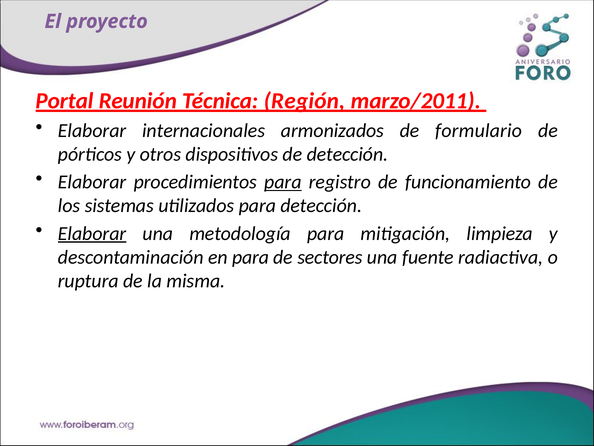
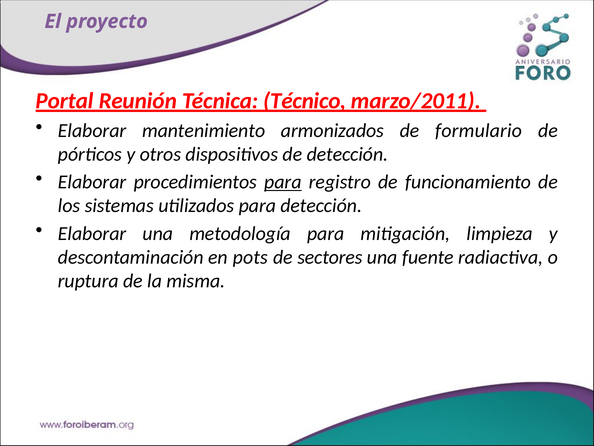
Región: Región -> Técnico
internacionales: internacionales -> mantenimiento
Elaborar at (92, 233) underline: present -> none
en para: para -> pots
